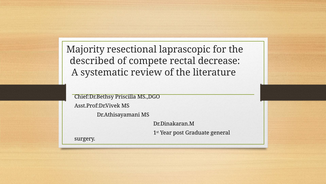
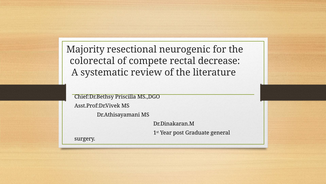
laprascopic: laprascopic -> neurogenic
described: described -> colorectal
